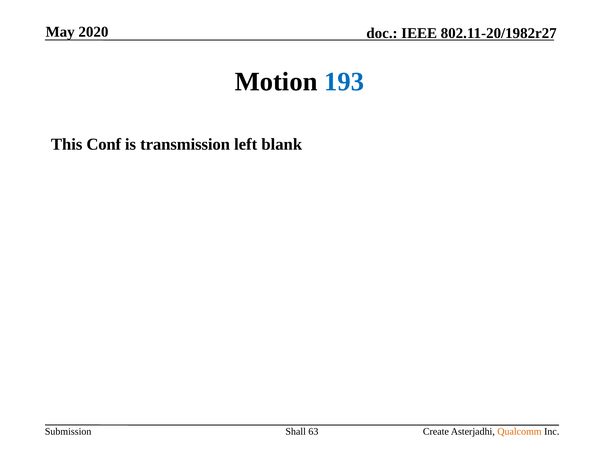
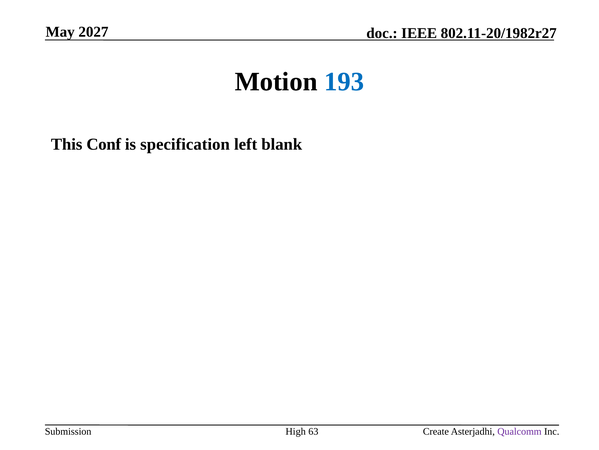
2020: 2020 -> 2027
transmission: transmission -> specification
Shall: Shall -> High
Qualcomm colour: orange -> purple
